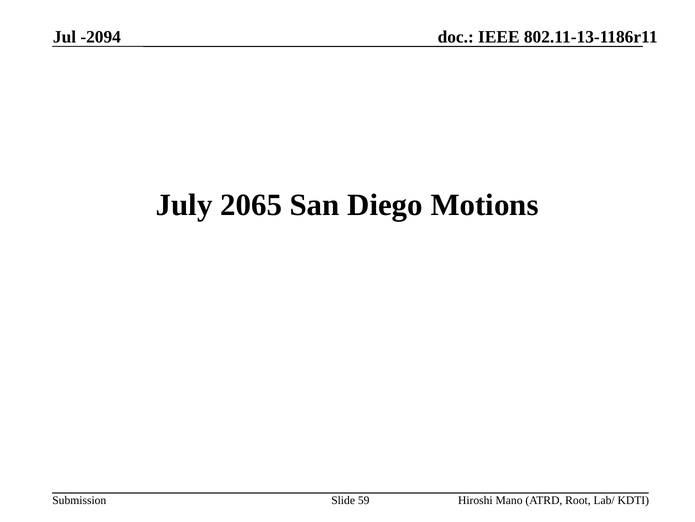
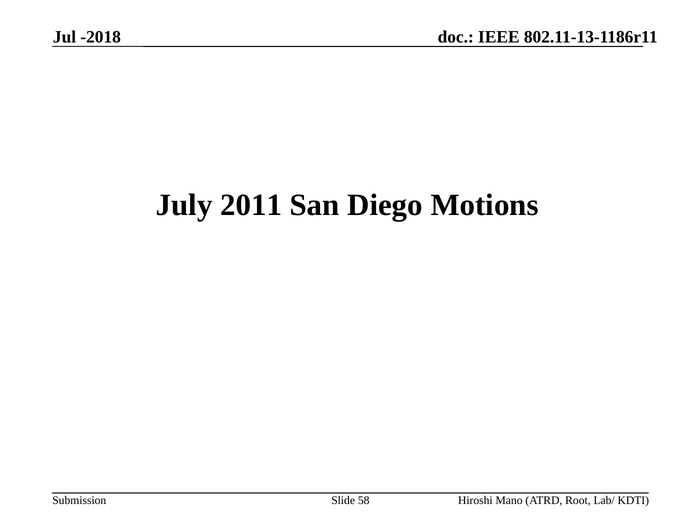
-2094: -2094 -> -2018
2065: 2065 -> 2011
59: 59 -> 58
